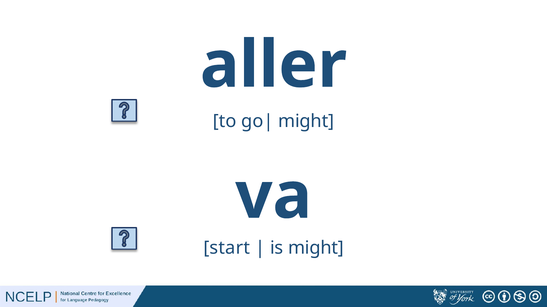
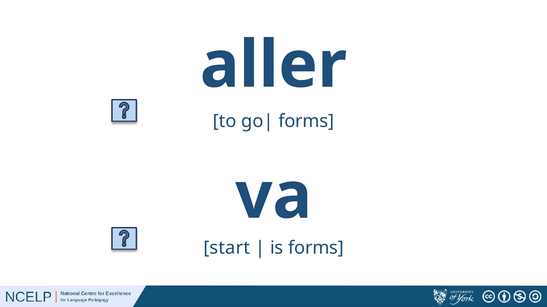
might at (306, 122): might -> forms
might at (316, 248): might -> forms
